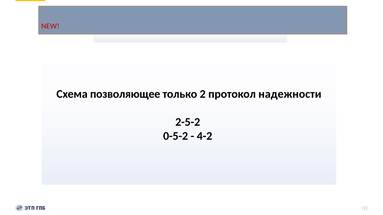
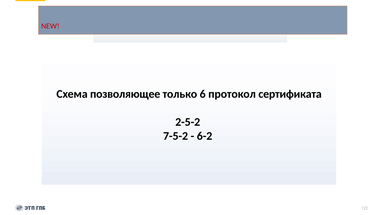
2: 2 -> 6
надежности: надежности -> сертификата
0-5-2: 0-5-2 -> 7-5-2
4-2: 4-2 -> 6-2
